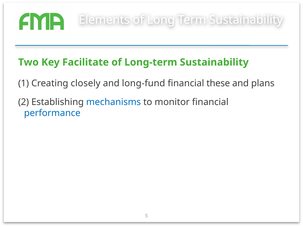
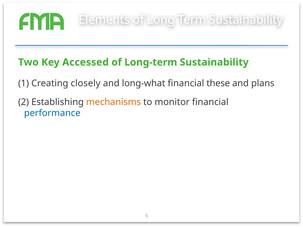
Facilitate: Facilitate -> Accessed
long-fund: long-fund -> long-what
mechanisms colour: blue -> orange
